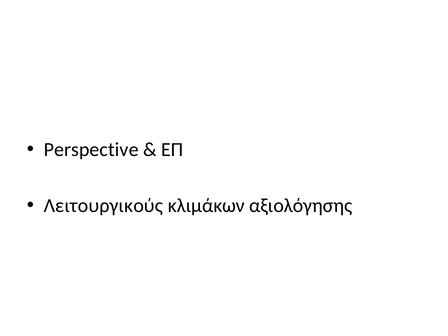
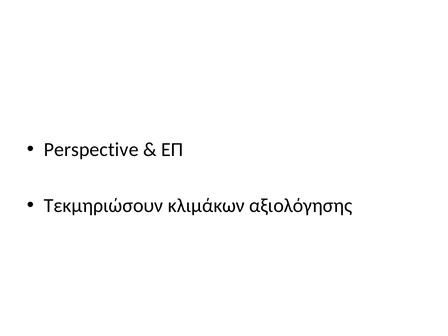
Λειτουργικούς: Λειτουργικούς -> Τεκμηριώσουν
